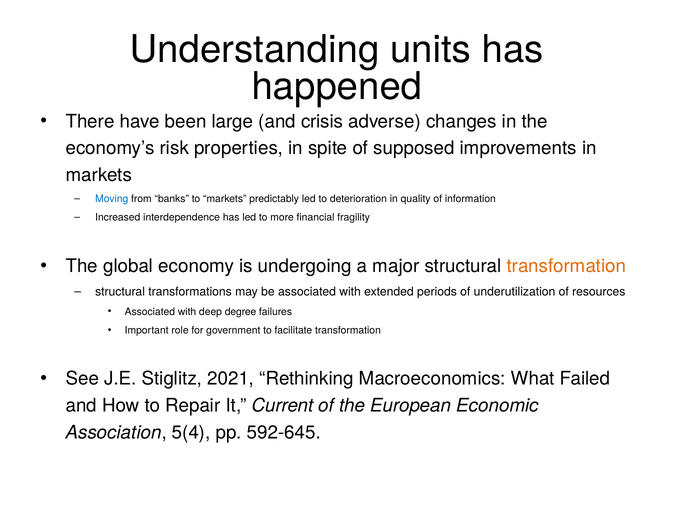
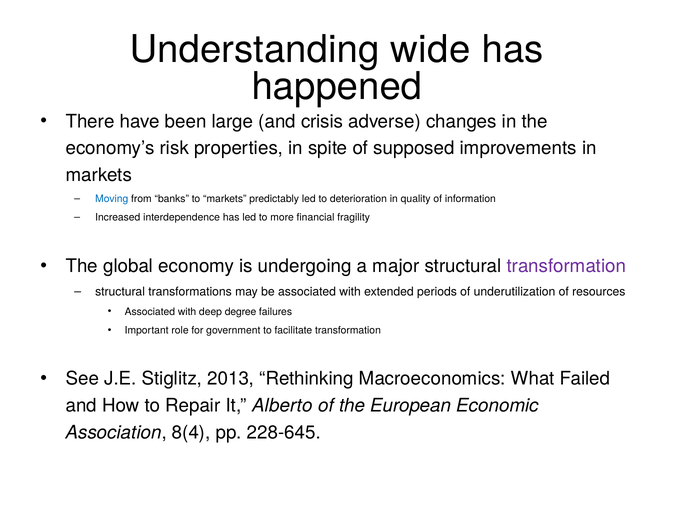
units: units -> wide
transformation at (566, 266) colour: orange -> purple
2021: 2021 -> 2013
Current: Current -> Alberto
5(4: 5(4 -> 8(4
592-645: 592-645 -> 228-645
